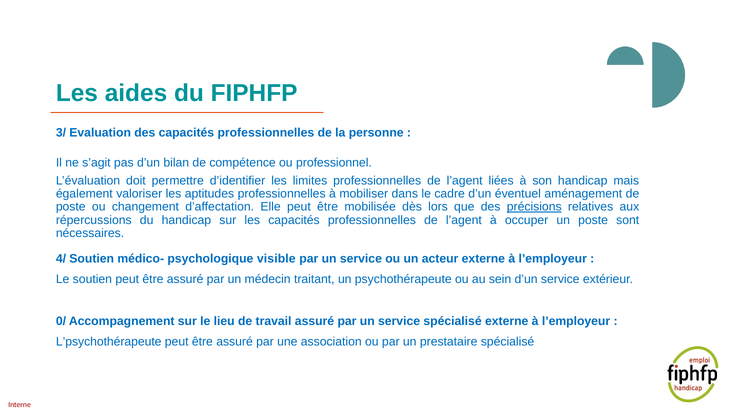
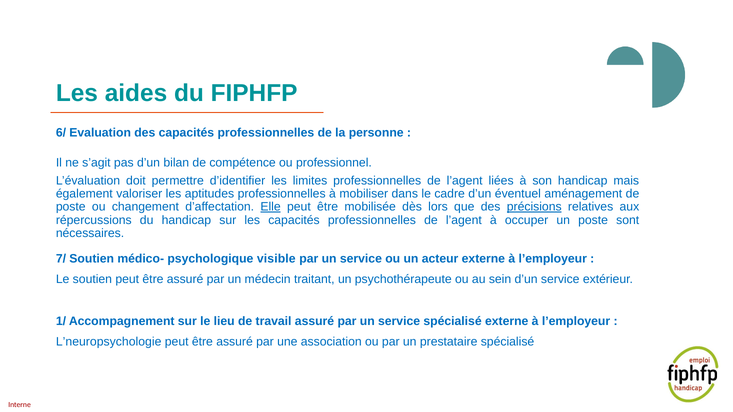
3/: 3/ -> 6/
Elle underline: none -> present
4/: 4/ -> 7/
0/: 0/ -> 1/
L’psychothérapeute: L’psychothérapeute -> L’neuropsychologie
